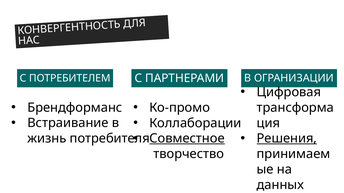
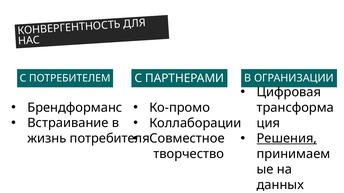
Совместное underline: present -> none
